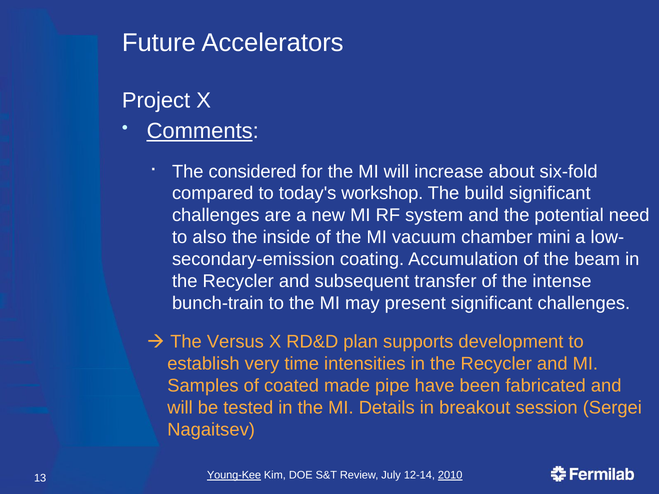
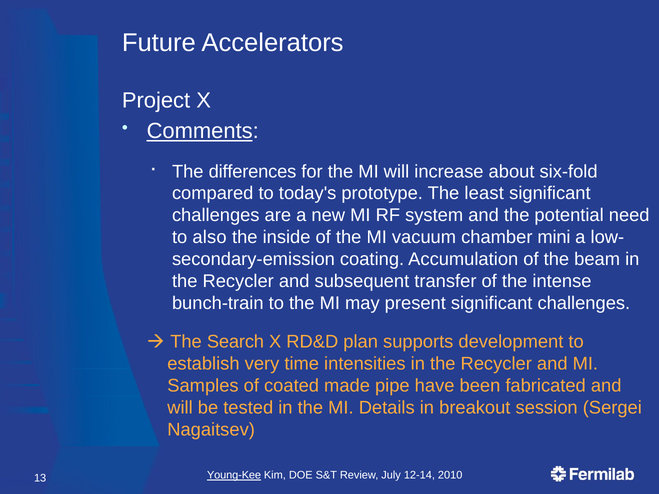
considered: considered -> differences
workshop: workshop -> prototype
build: build -> least
Versus: Versus -> Search
2010 underline: present -> none
